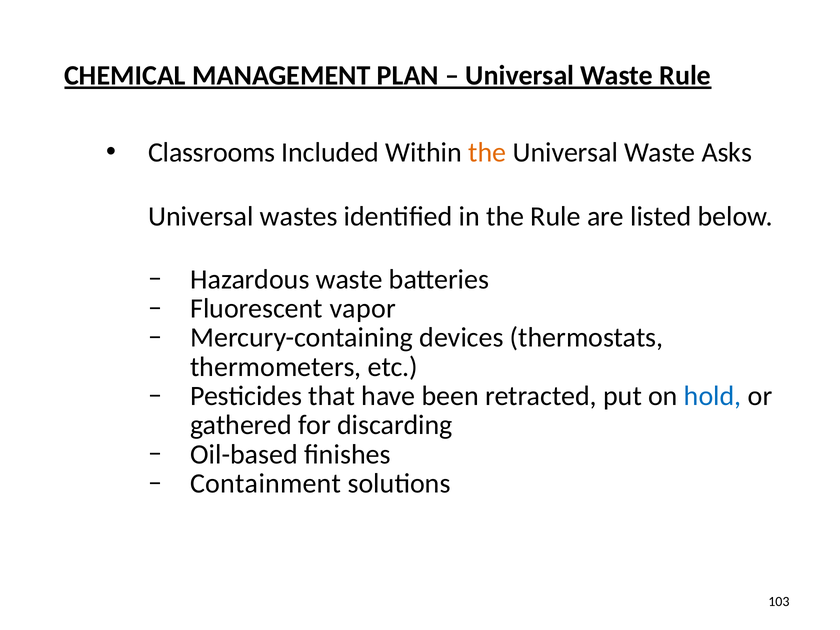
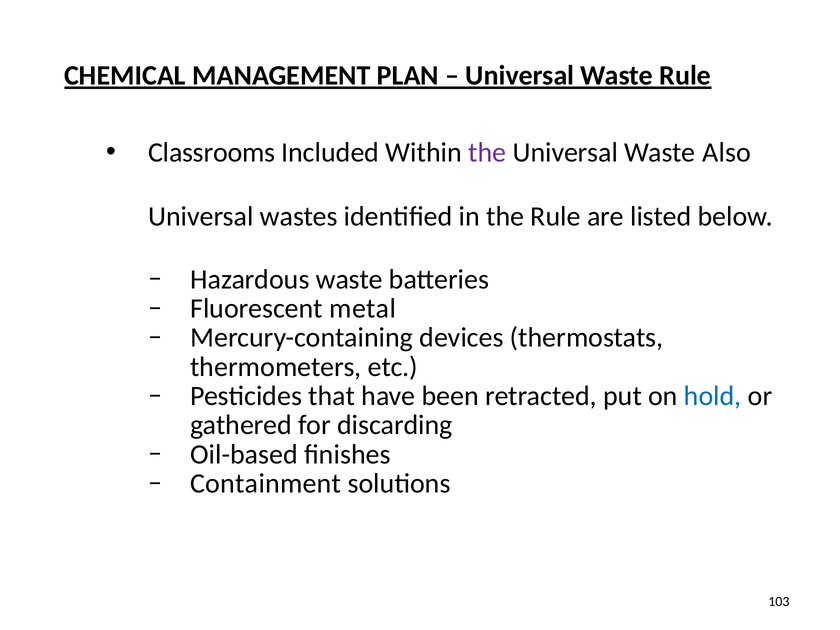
the at (487, 153) colour: orange -> purple
Asks: Asks -> Also
vapor: vapor -> metal
